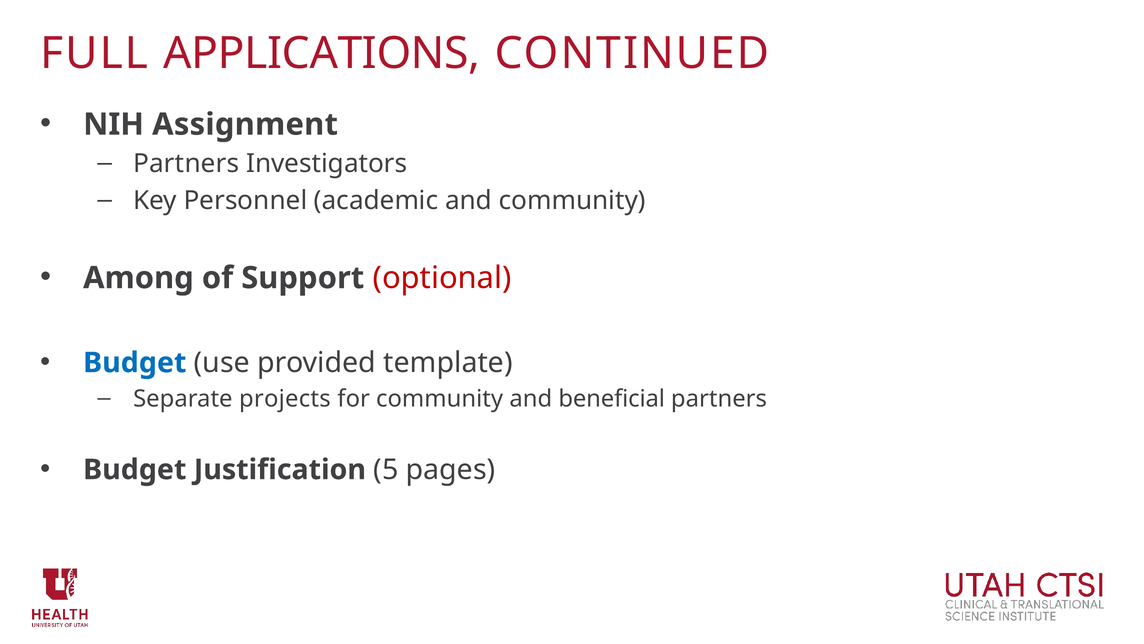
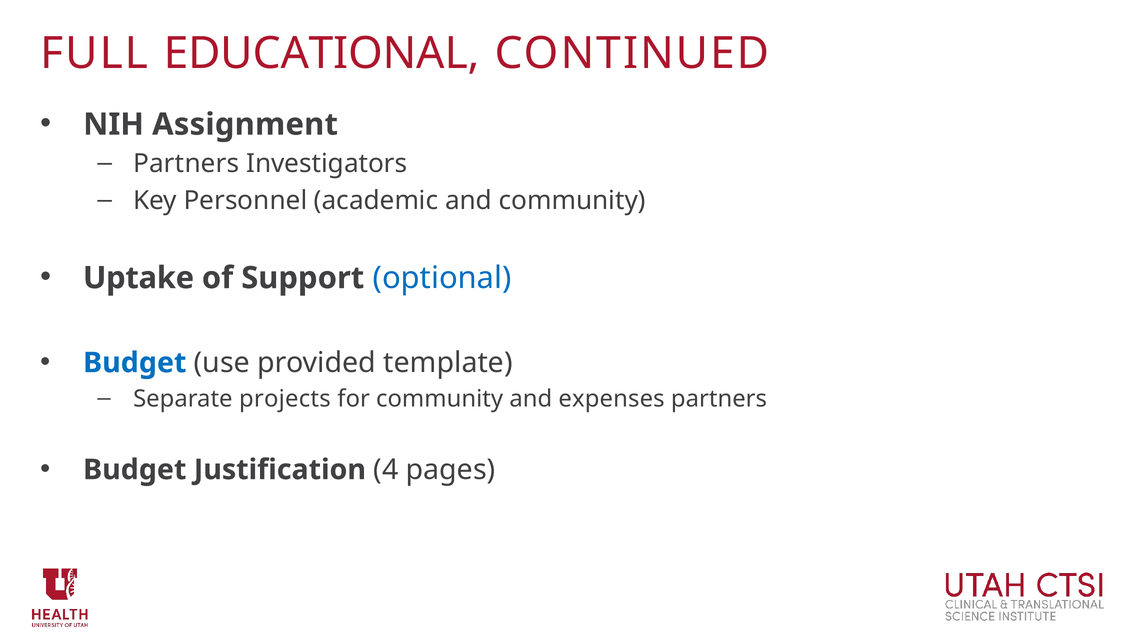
APPLICATIONS: APPLICATIONS -> EDUCATIONAL
Among: Among -> Uptake
optional colour: red -> blue
beneficial: beneficial -> expenses
5: 5 -> 4
